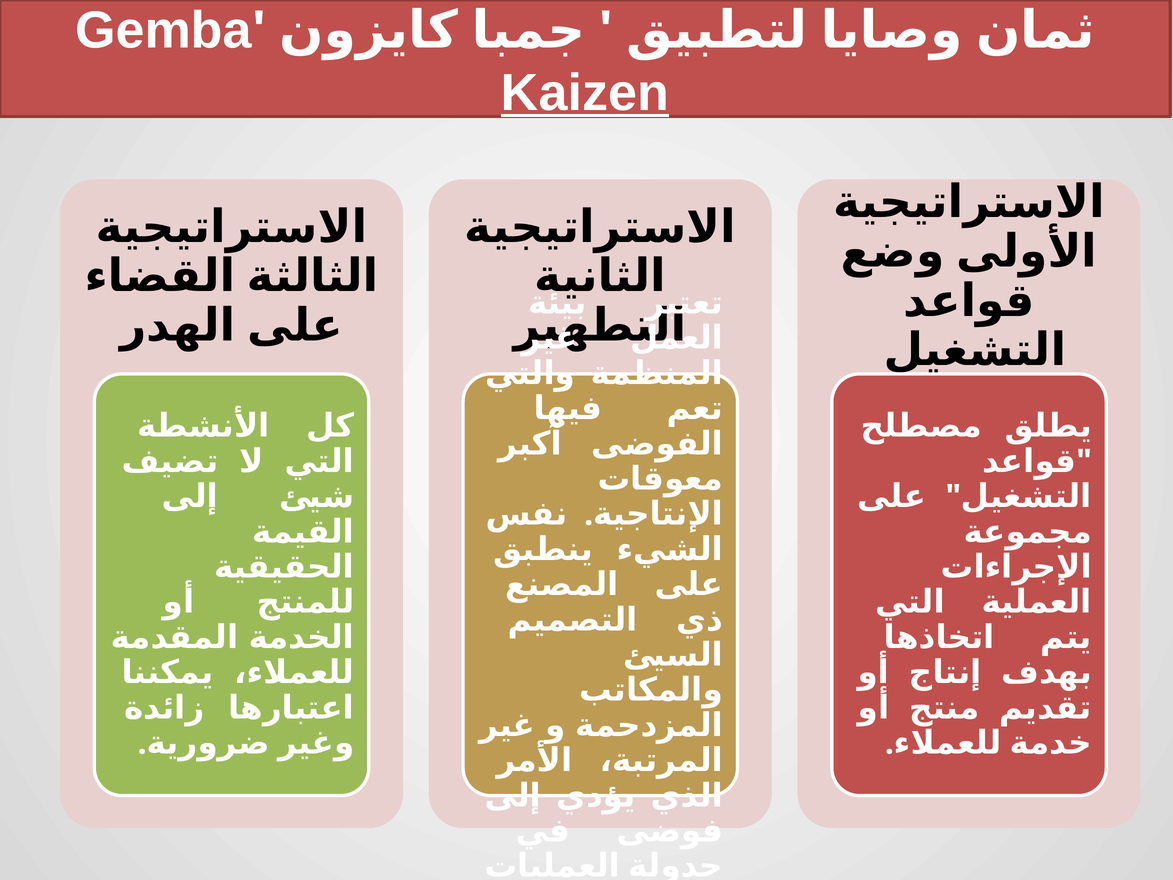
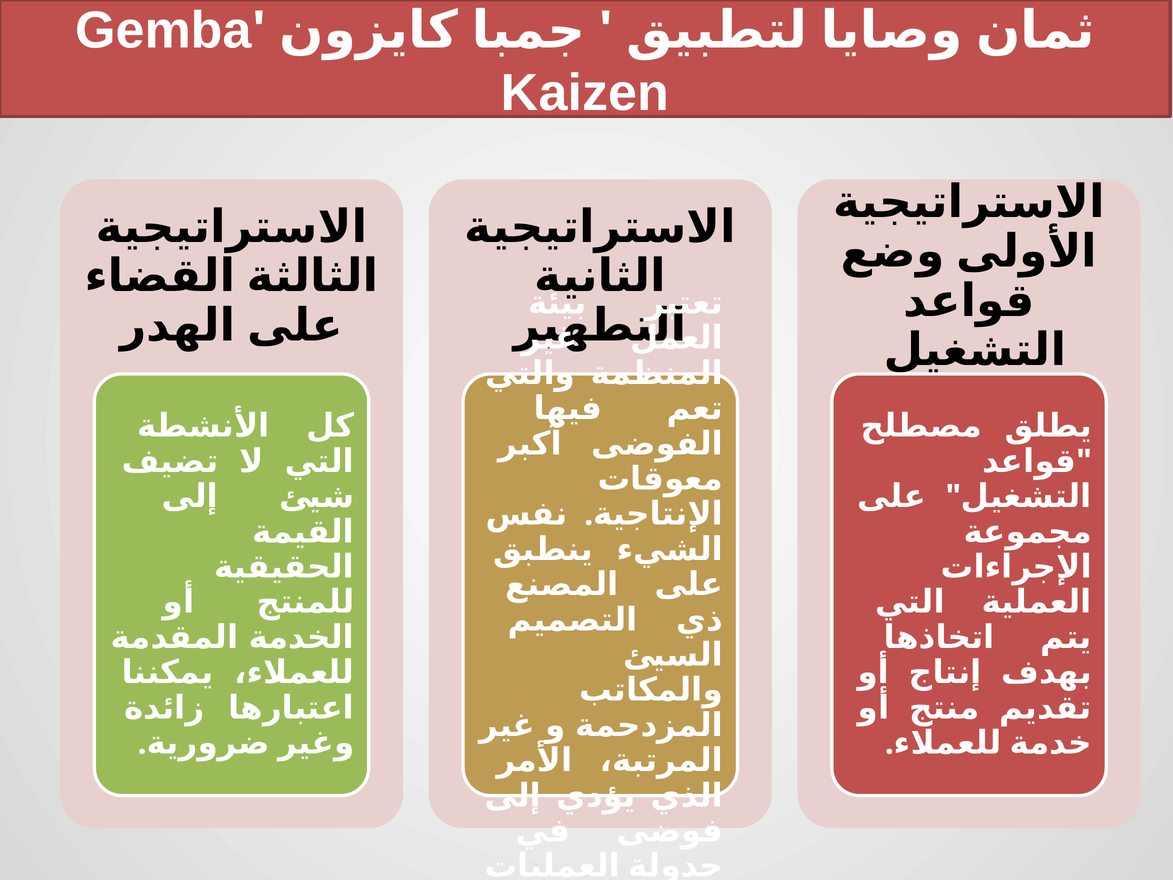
Kaizen underline: present -> none
